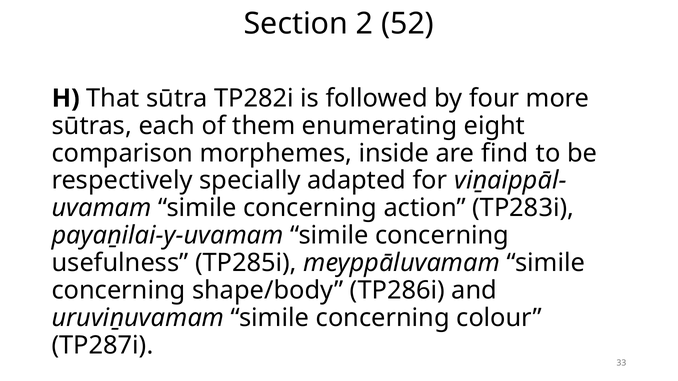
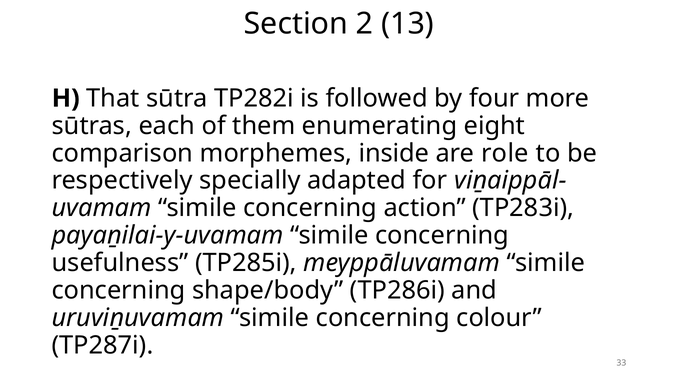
52: 52 -> 13
find: find -> role
